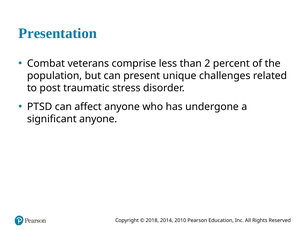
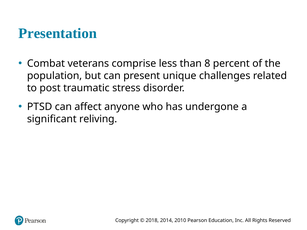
2: 2 -> 8
significant anyone: anyone -> reliving
